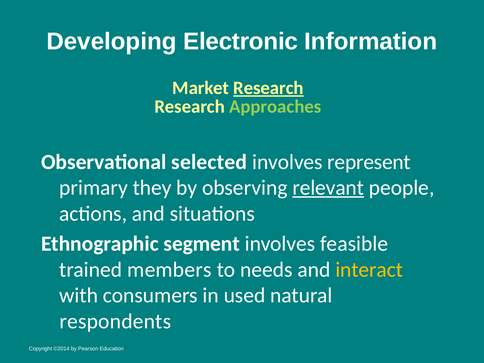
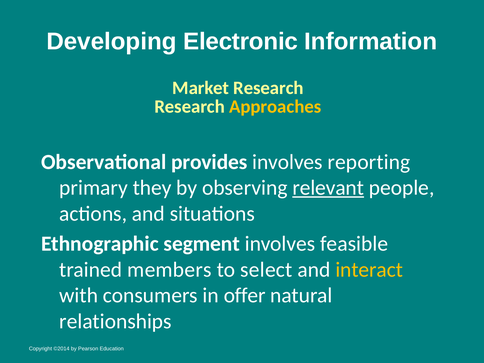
Research at (268, 88) underline: present -> none
Approaches colour: light green -> yellow
selected: selected -> provides
represent: represent -> reporting
needs: needs -> select
used: used -> offer
respondents: respondents -> relationships
